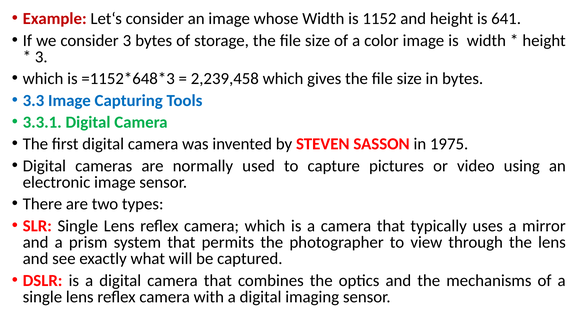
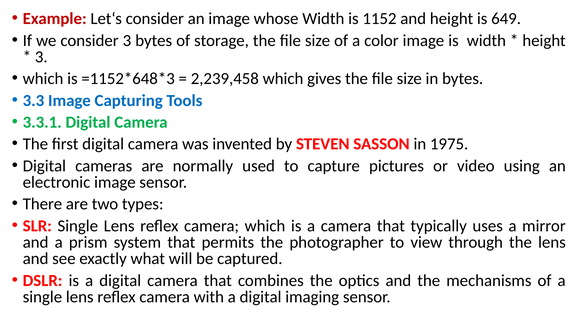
641: 641 -> 649
